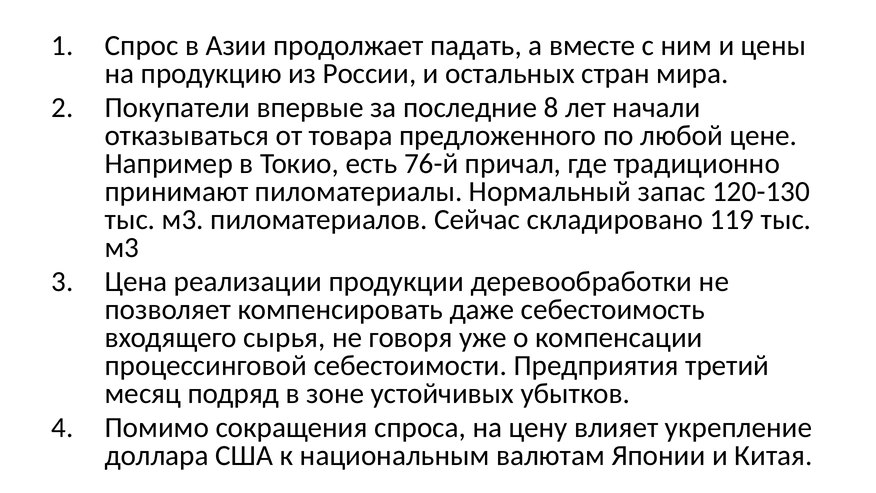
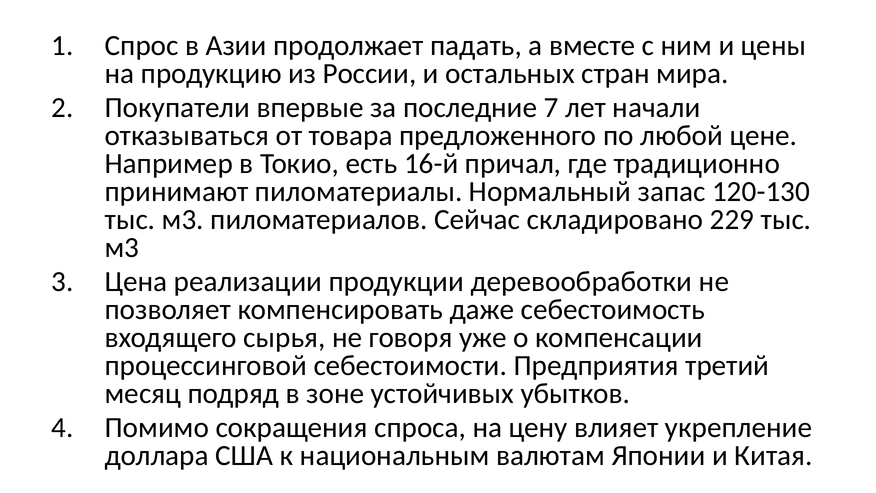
8: 8 -> 7
76-й: 76-й -> 16-й
119: 119 -> 229
